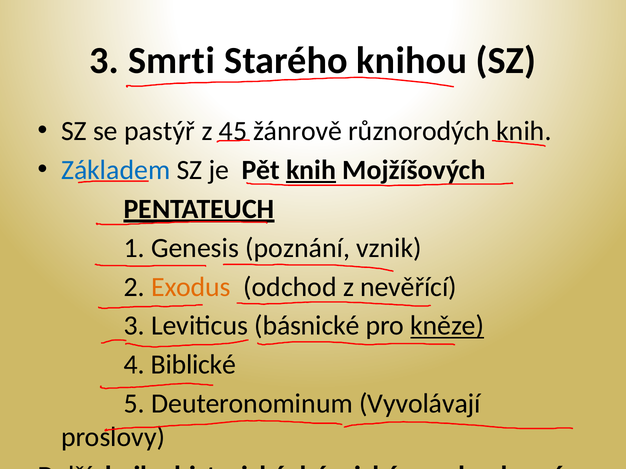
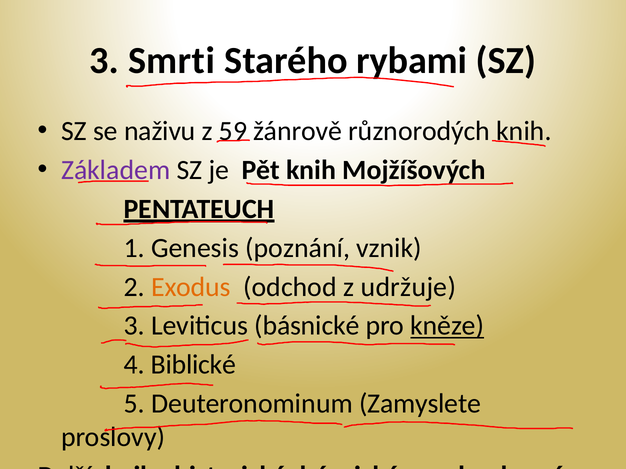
knihou: knihou -> rybami
pastýř: pastýř -> naživu
45: 45 -> 59
Základem colour: blue -> purple
knih at (311, 170) underline: present -> none
nevěřící: nevěřící -> udržuje
Vyvolávají: Vyvolávají -> Zamyslete
